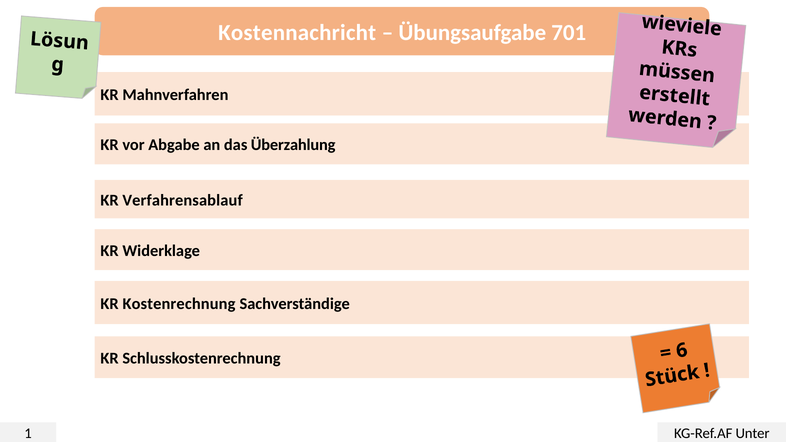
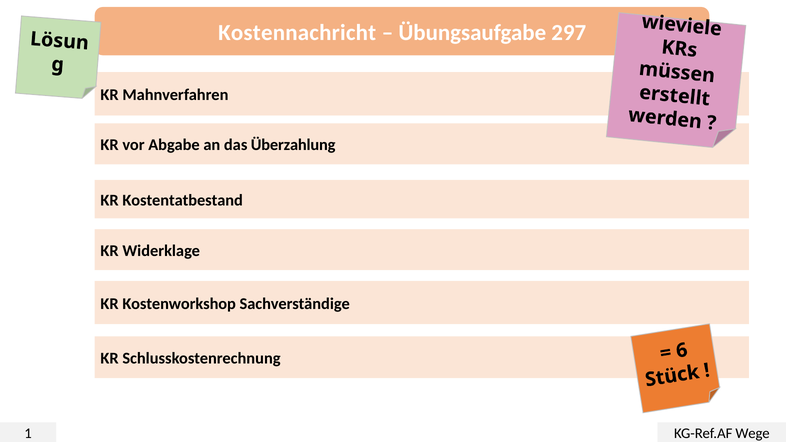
701: 701 -> 297
Verfahrensablauf: Verfahrensablauf -> Kostentatbestand
Kostenrechnung: Kostenrechnung -> Kostenworkshop
Unter: Unter -> Wege
